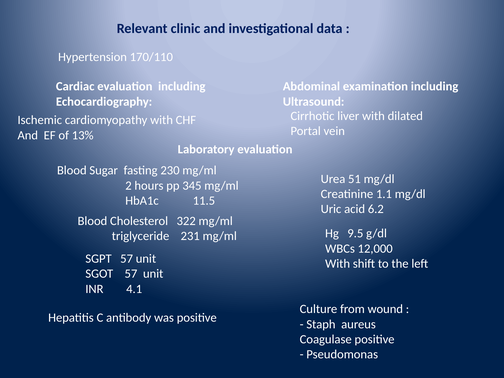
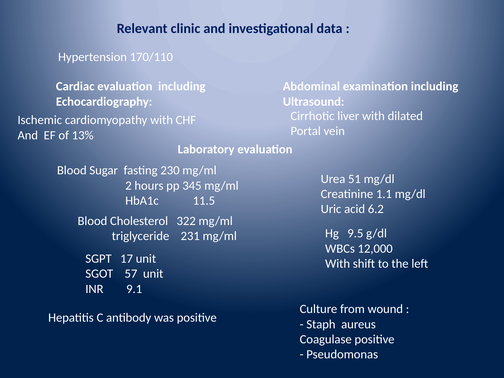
SGPT 57: 57 -> 17
4.1: 4.1 -> 9.1
